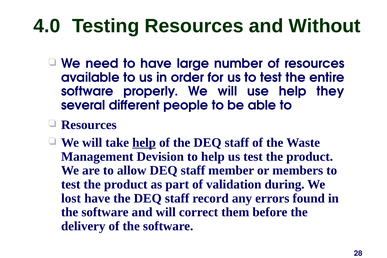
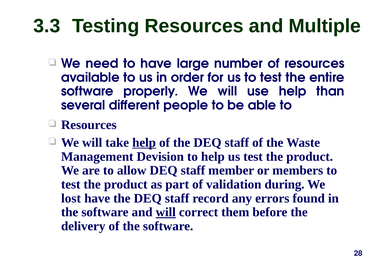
4.0: 4.0 -> 3.3
Without: Without -> Multiple
they: they -> than
will at (166, 212) underline: none -> present
